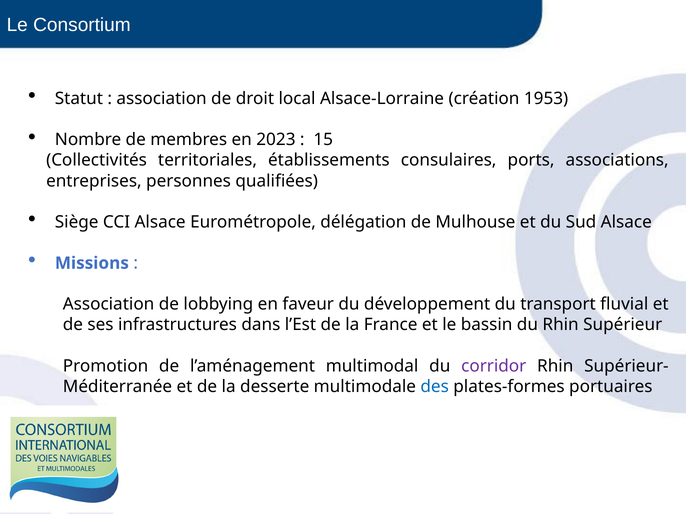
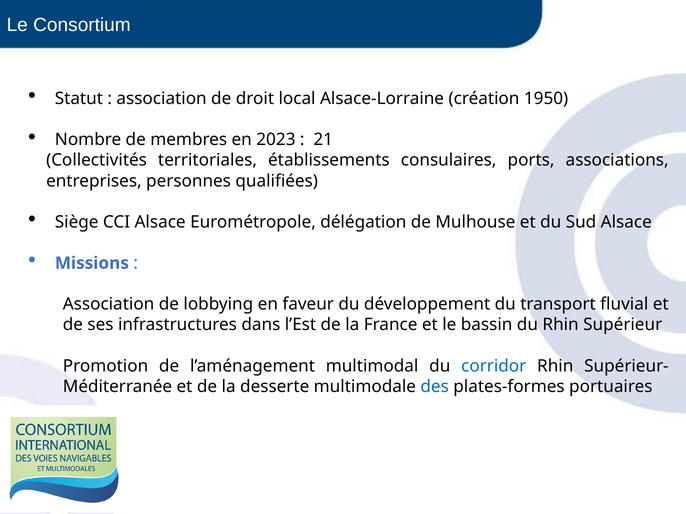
1953: 1953 -> 1950
15: 15 -> 21
corridor colour: purple -> blue
